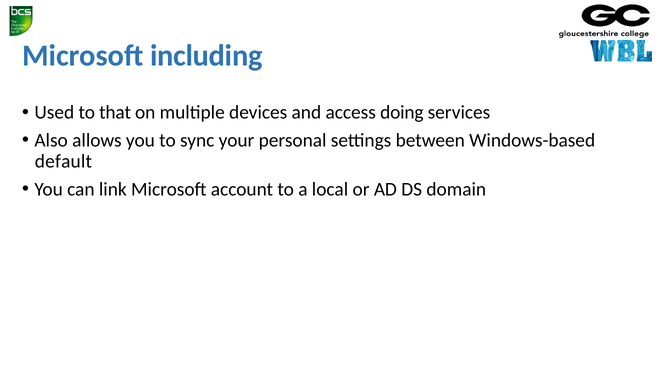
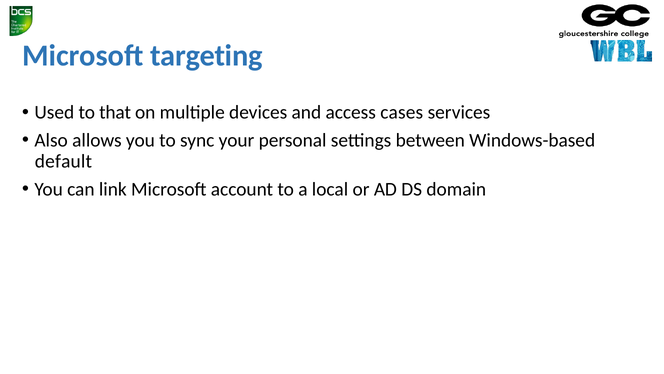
including: including -> targeting
doing: doing -> cases
